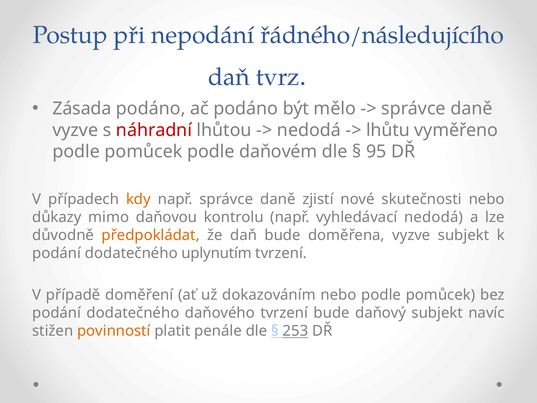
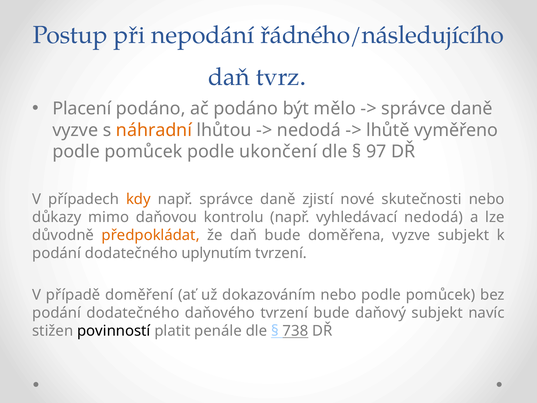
Zásada: Zásada -> Placení
náhradní colour: red -> orange
lhůtu: lhůtu -> lhůtě
daňovém: daňovém -> ukončení
95: 95 -> 97
povinností colour: orange -> black
253: 253 -> 738
